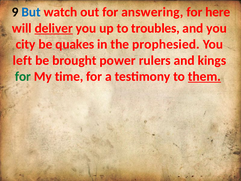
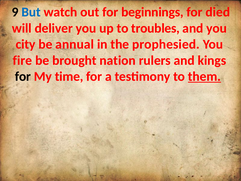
answering: answering -> beginnings
here: here -> died
deliver underline: present -> none
quakes: quakes -> annual
left: left -> fire
power: power -> nation
for at (23, 76) colour: green -> black
